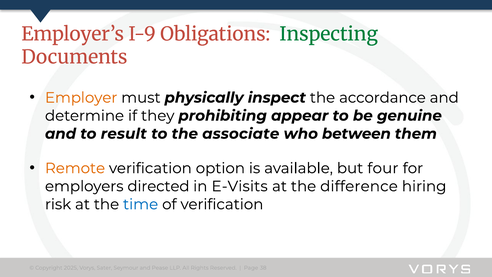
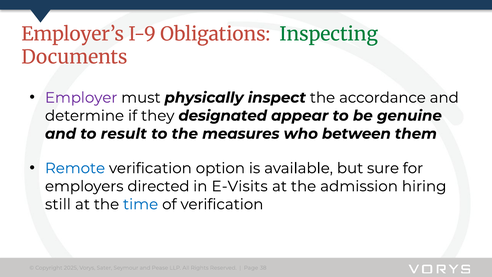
Employer colour: orange -> purple
prohibiting: prohibiting -> designated
associate: associate -> measures
Remote colour: orange -> blue
four: four -> sure
difference: difference -> admission
risk: risk -> still
